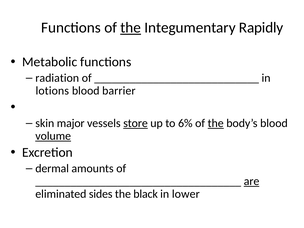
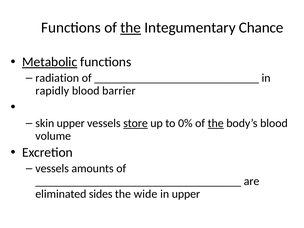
Rapidly: Rapidly -> Chance
Metabolic underline: none -> present
lotions: lotions -> rapidly
skin major: major -> upper
6%: 6% -> 0%
volume underline: present -> none
dermal at (52, 168): dermal -> vessels
are underline: present -> none
black: black -> wide
in lower: lower -> upper
